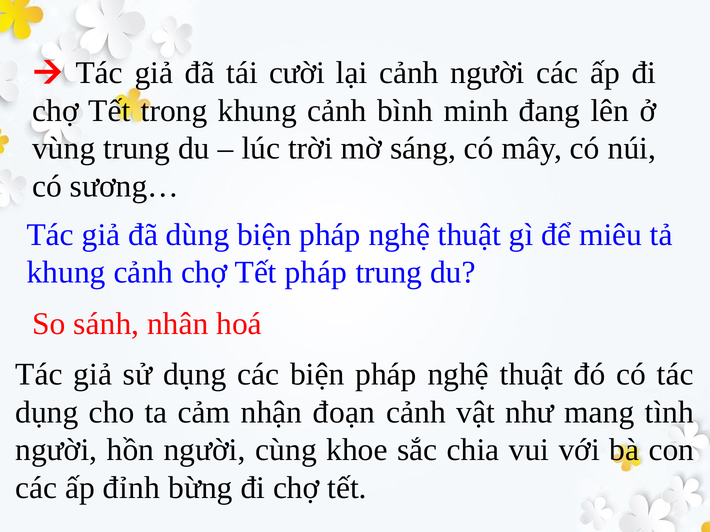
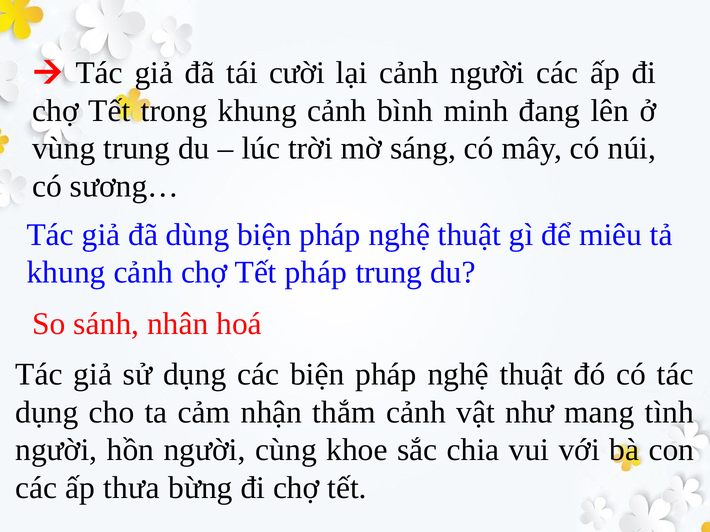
đoạn: đoạn -> thắm
đỉnh: đỉnh -> thưa
